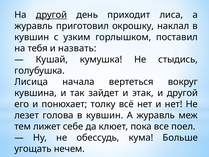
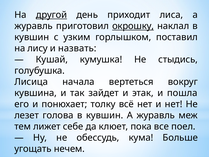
окрошку underline: none -> present
тебя: тебя -> лису
и другой: другой -> пошла
